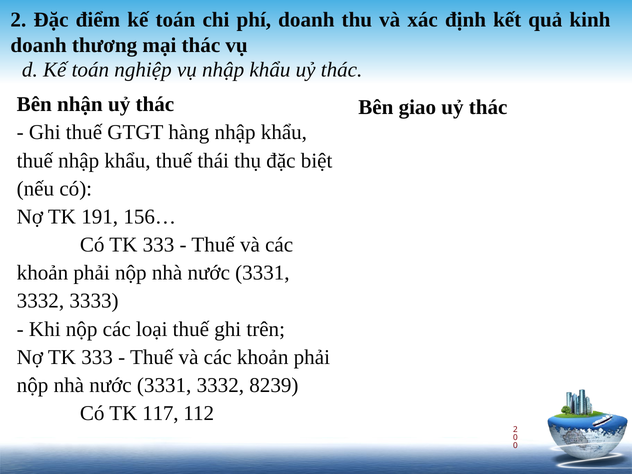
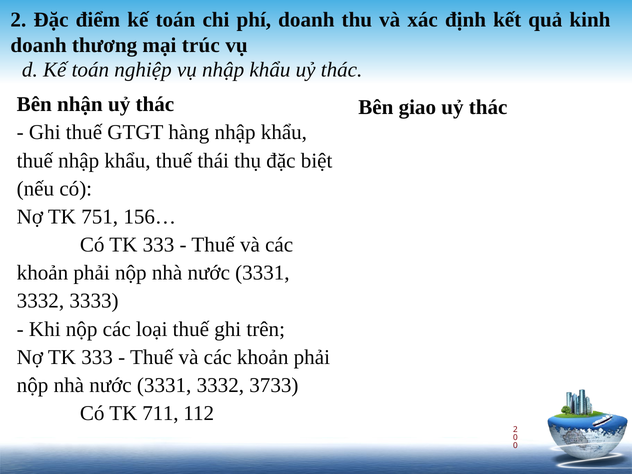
mại thác: thác -> trúc
191: 191 -> 751
8239: 8239 -> 3733
117: 117 -> 711
